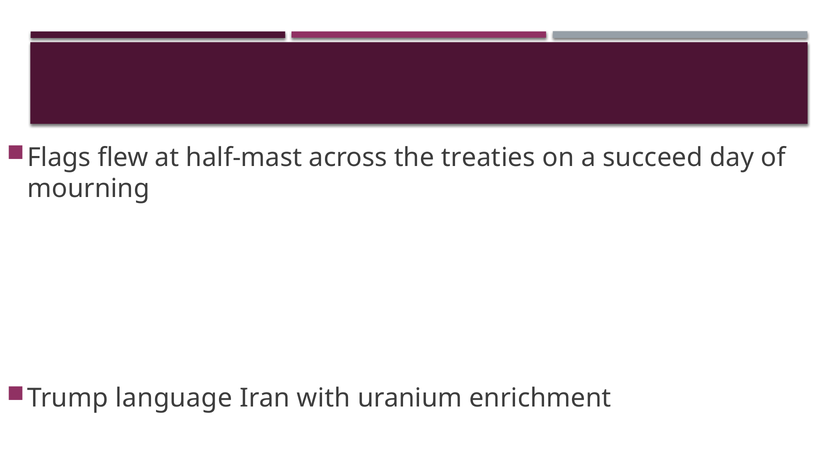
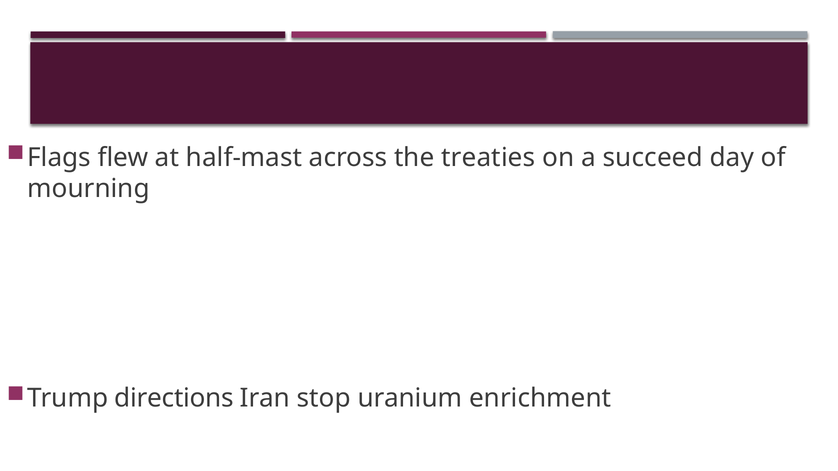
language: language -> directions
with: with -> stop
